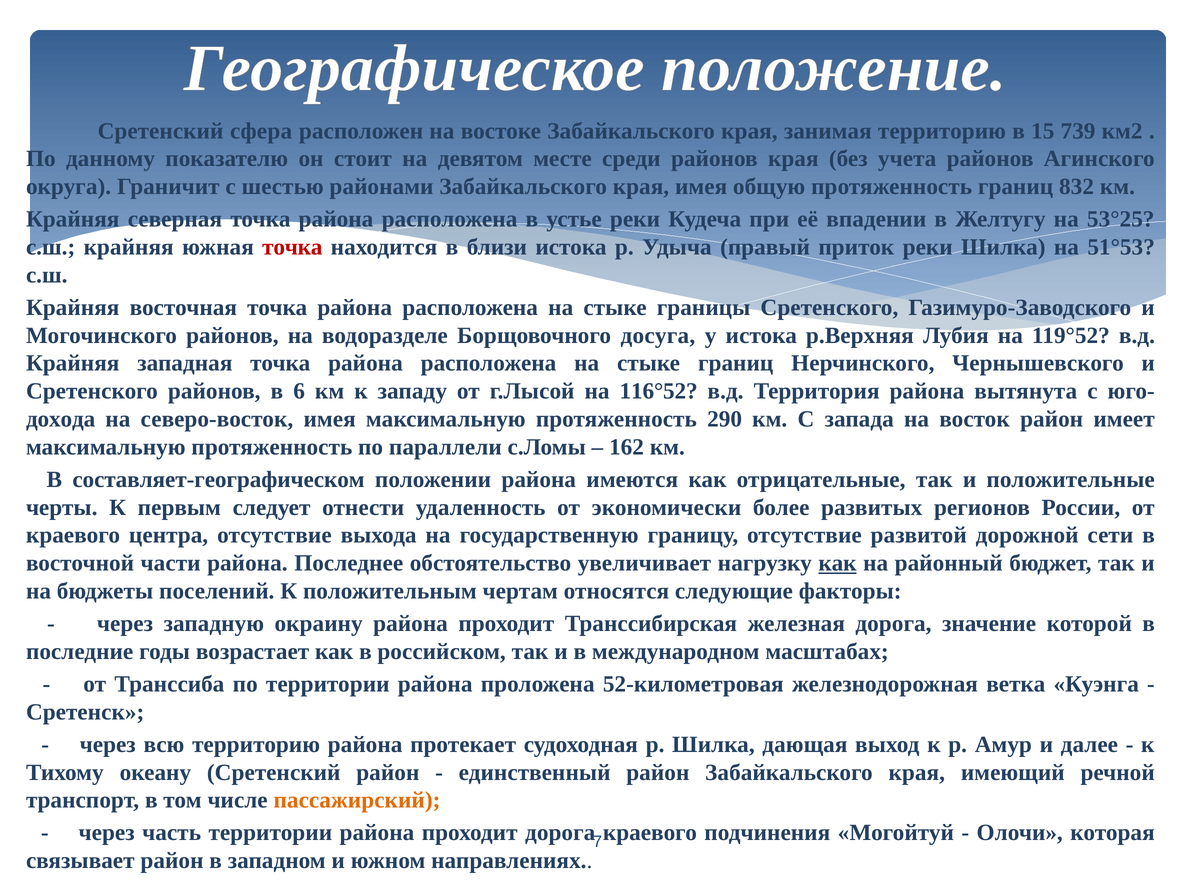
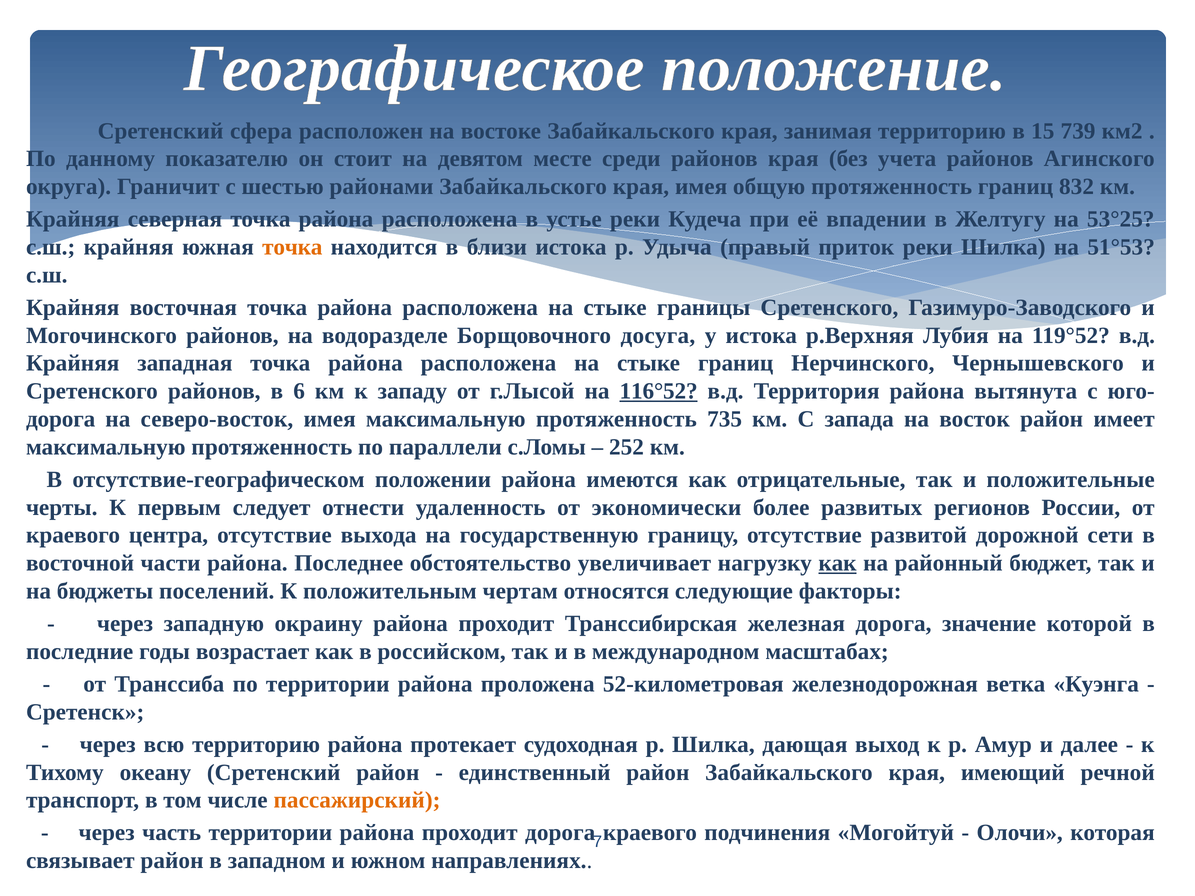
точка at (292, 247) colour: red -> orange
116°52 underline: none -> present
дохода at (61, 419): дохода -> дорога
290: 290 -> 735
162: 162 -> 252
составляет-географическом: составляет-географическом -> отсутствие-географическом
